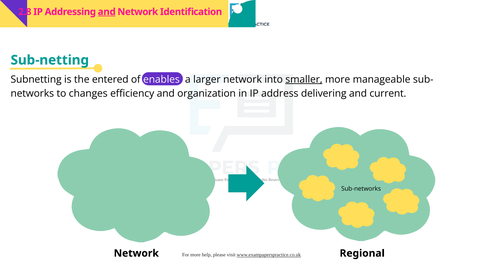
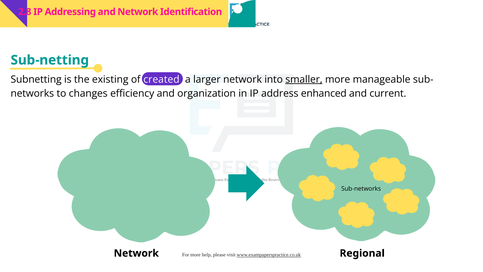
and at (107, 12) underline: present -> none
entered: entered -> existing
enables: enables -> created
delivering: delivering -> enhanced
